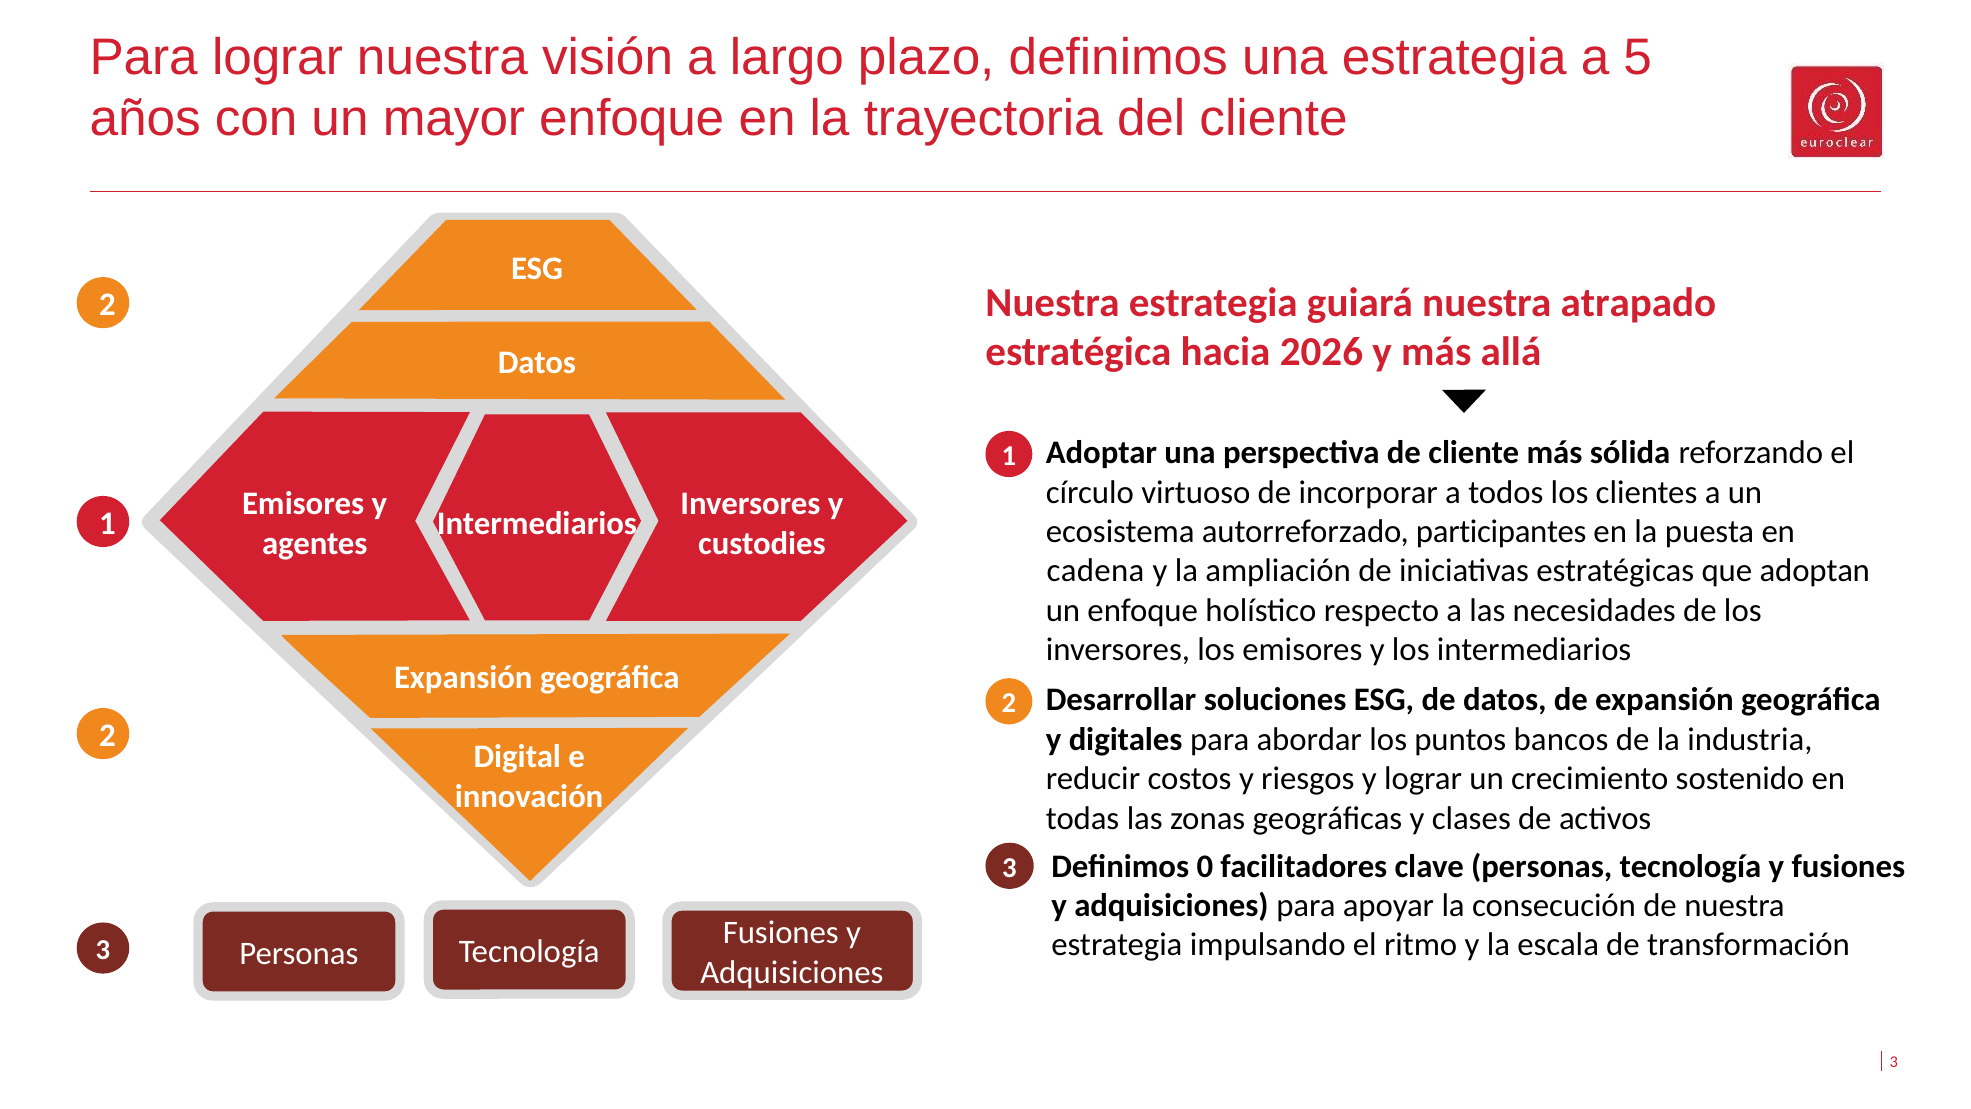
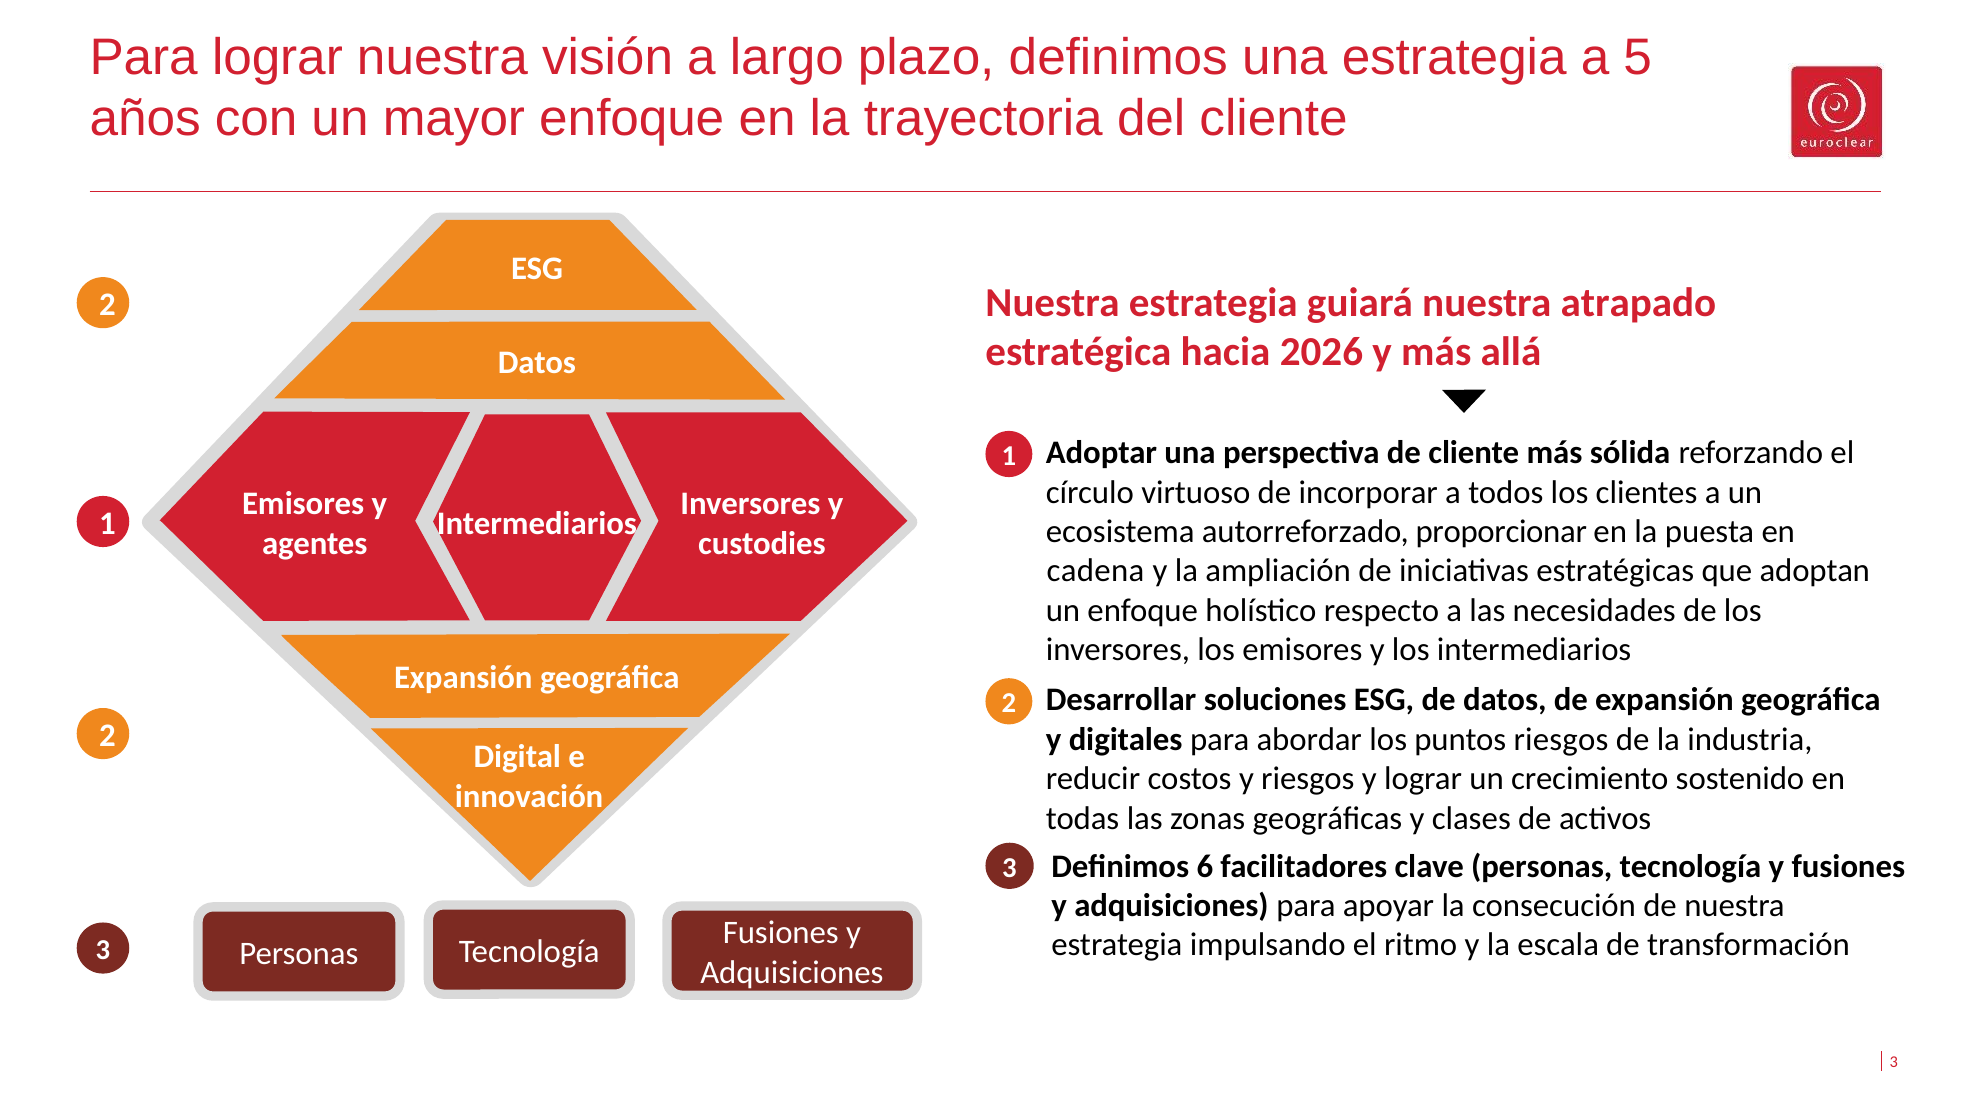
participantes: participantes -> proporcionar
puntos bancos: bancos -> riesgos
0: 0 -> 6
